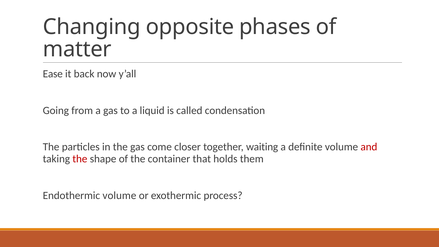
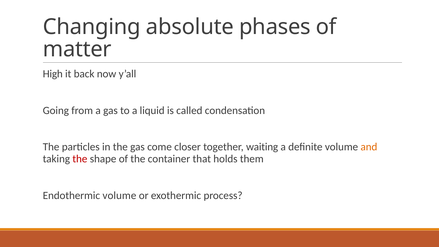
opposite: opposite -> absolute
Ease: Ease -> High
and colour: red -> orange
